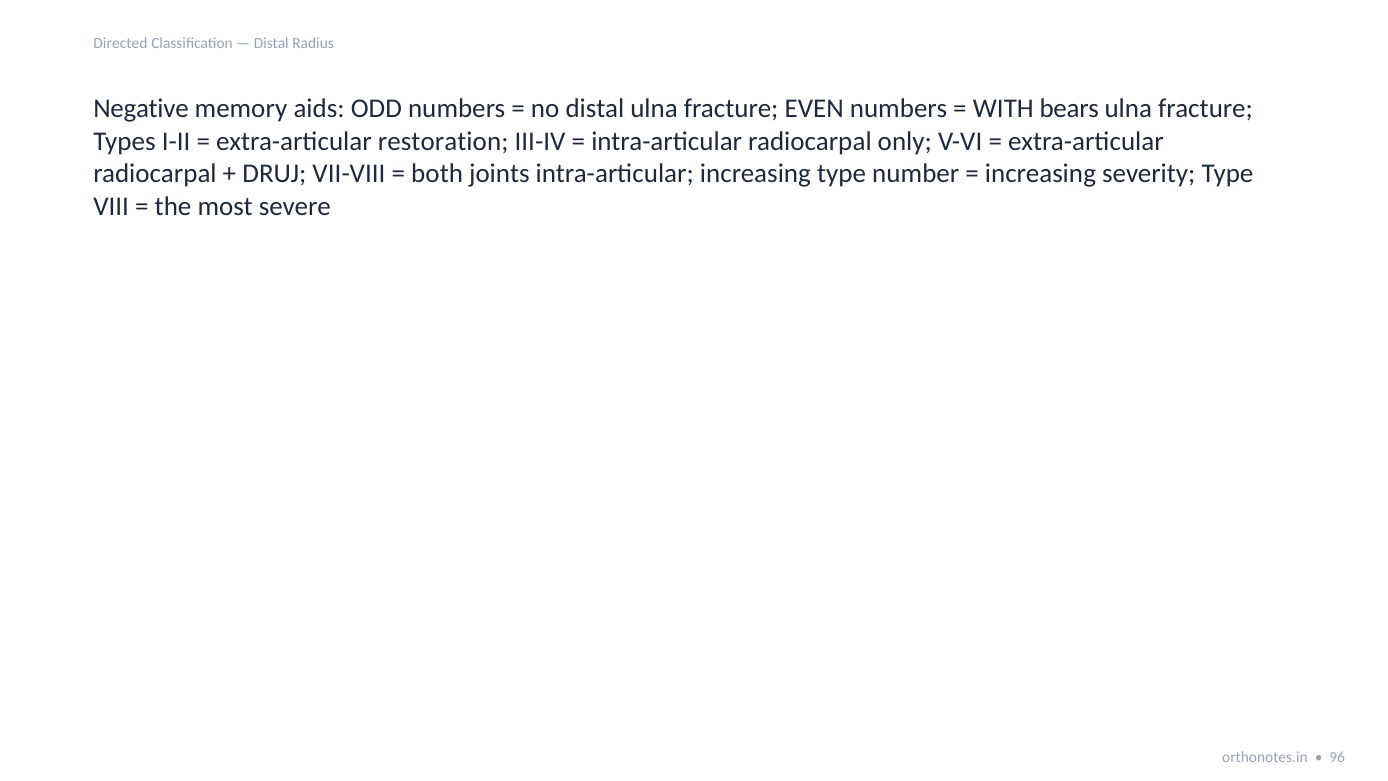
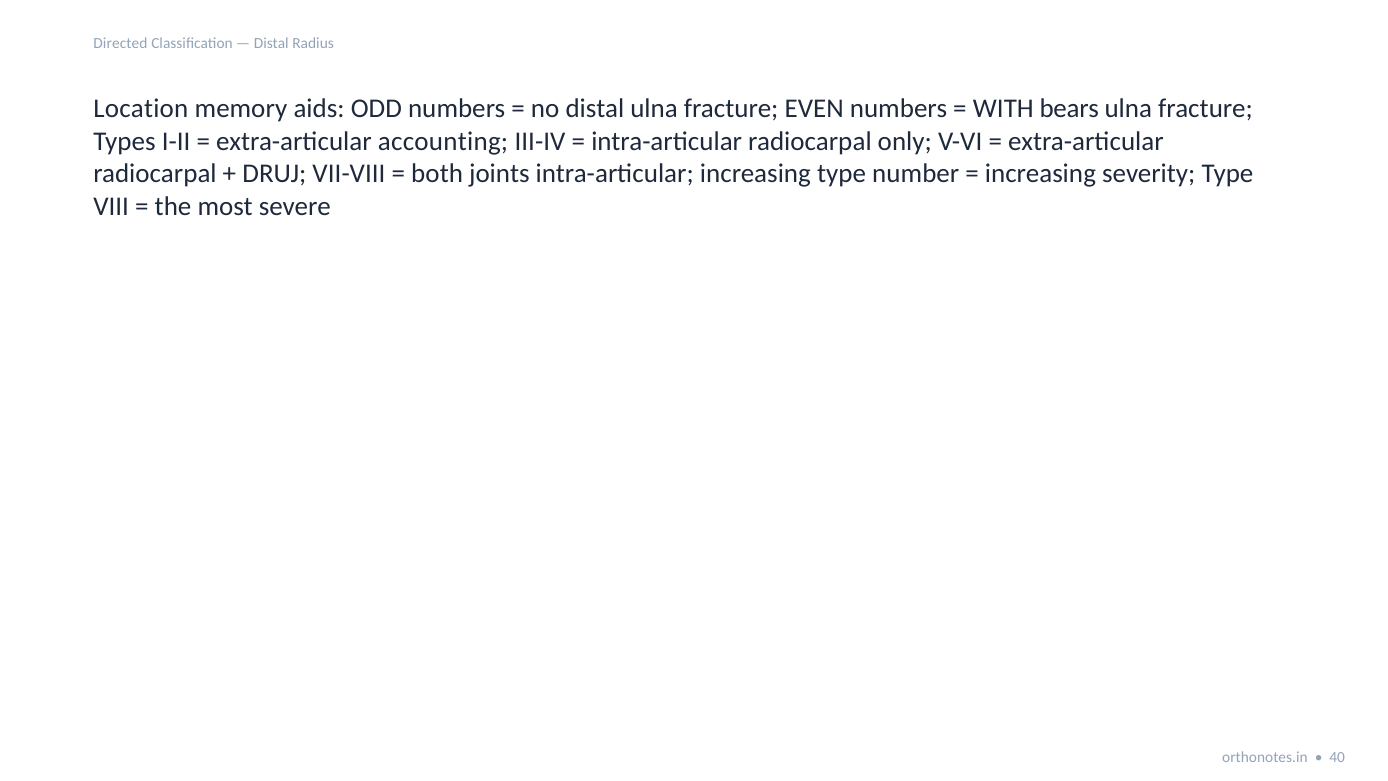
Negative: Negative -> Location
restoration: restoration -> accounting
96: 96 -> 40
